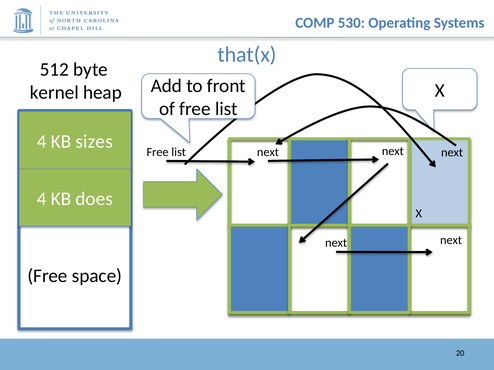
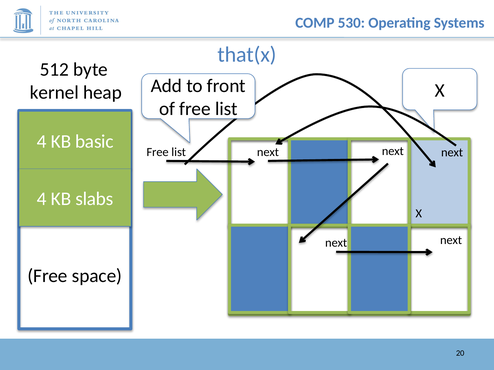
sizes: sizes -> basic
does: does -> slabs
